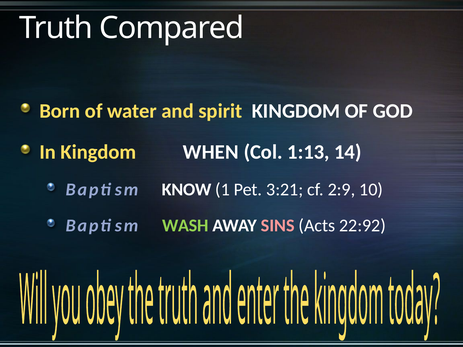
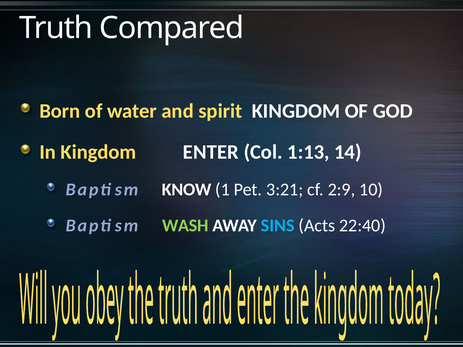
WHEN: WHEN -> ENTER
SINS colour: pink -> light blue
22:92: 22:92 -> 22:40
